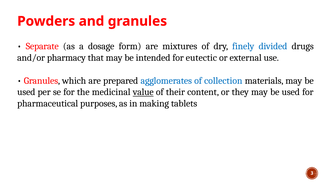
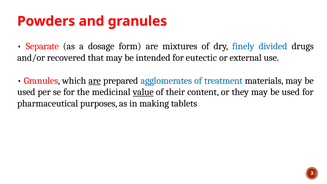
pharmacy: pharmacy -> recovered
are at (95, 81) underline: none -> present
collection: collection -> treatment
